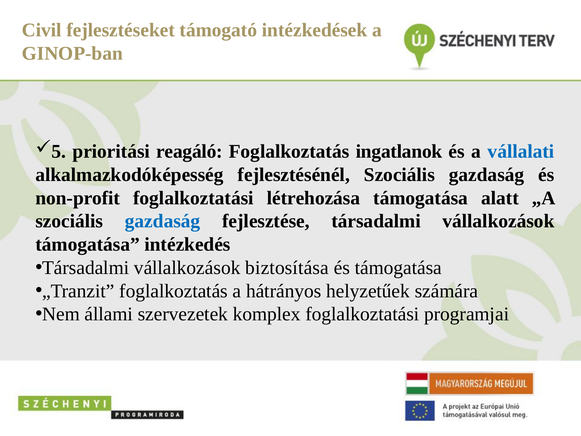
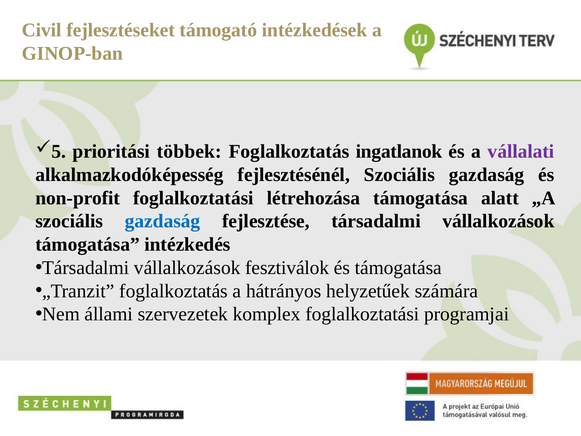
reagáló: reagáló -> többek
vállalati colour: blue -> purple
biztosítása: biztosítása -> fesztiválok
